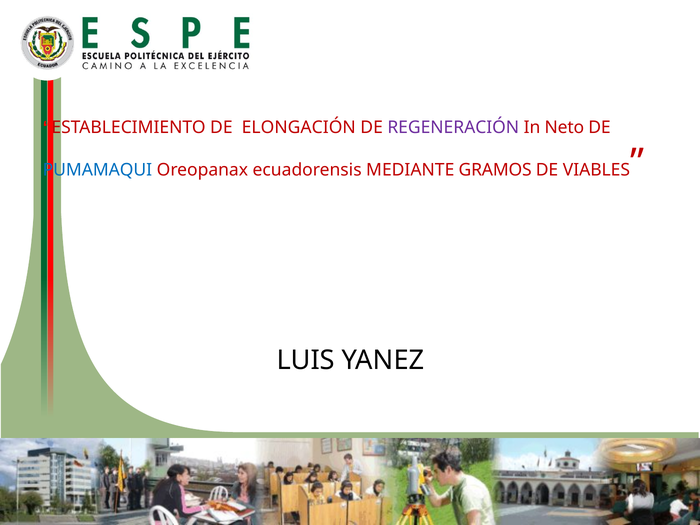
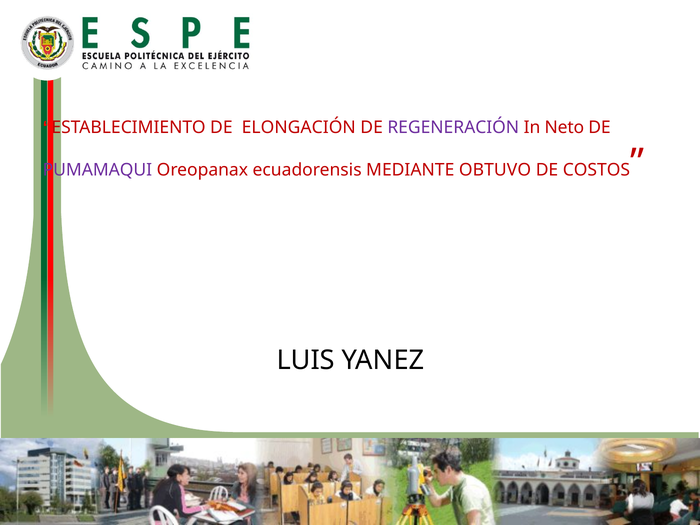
PUMAMAQUI colour: blue -> purple
GRAMOS: GRAMOS -> OBTUVO
VIABLES: VIABLES -> COSTOS
